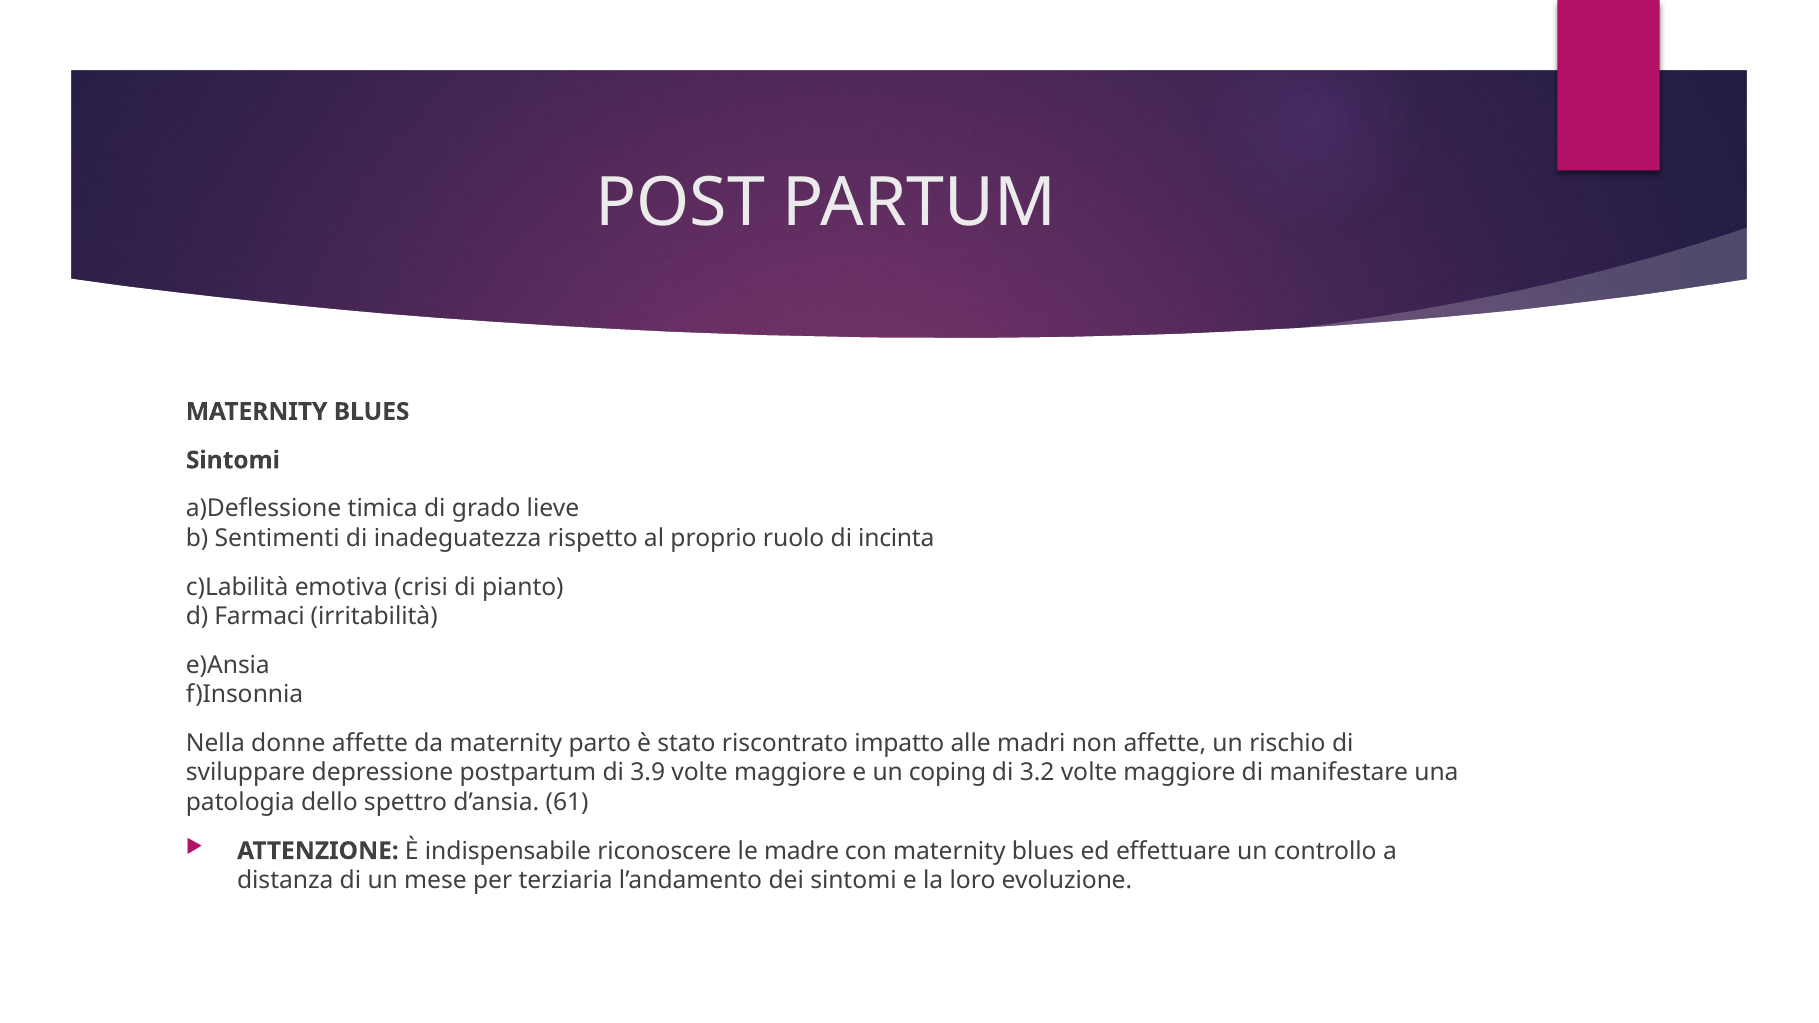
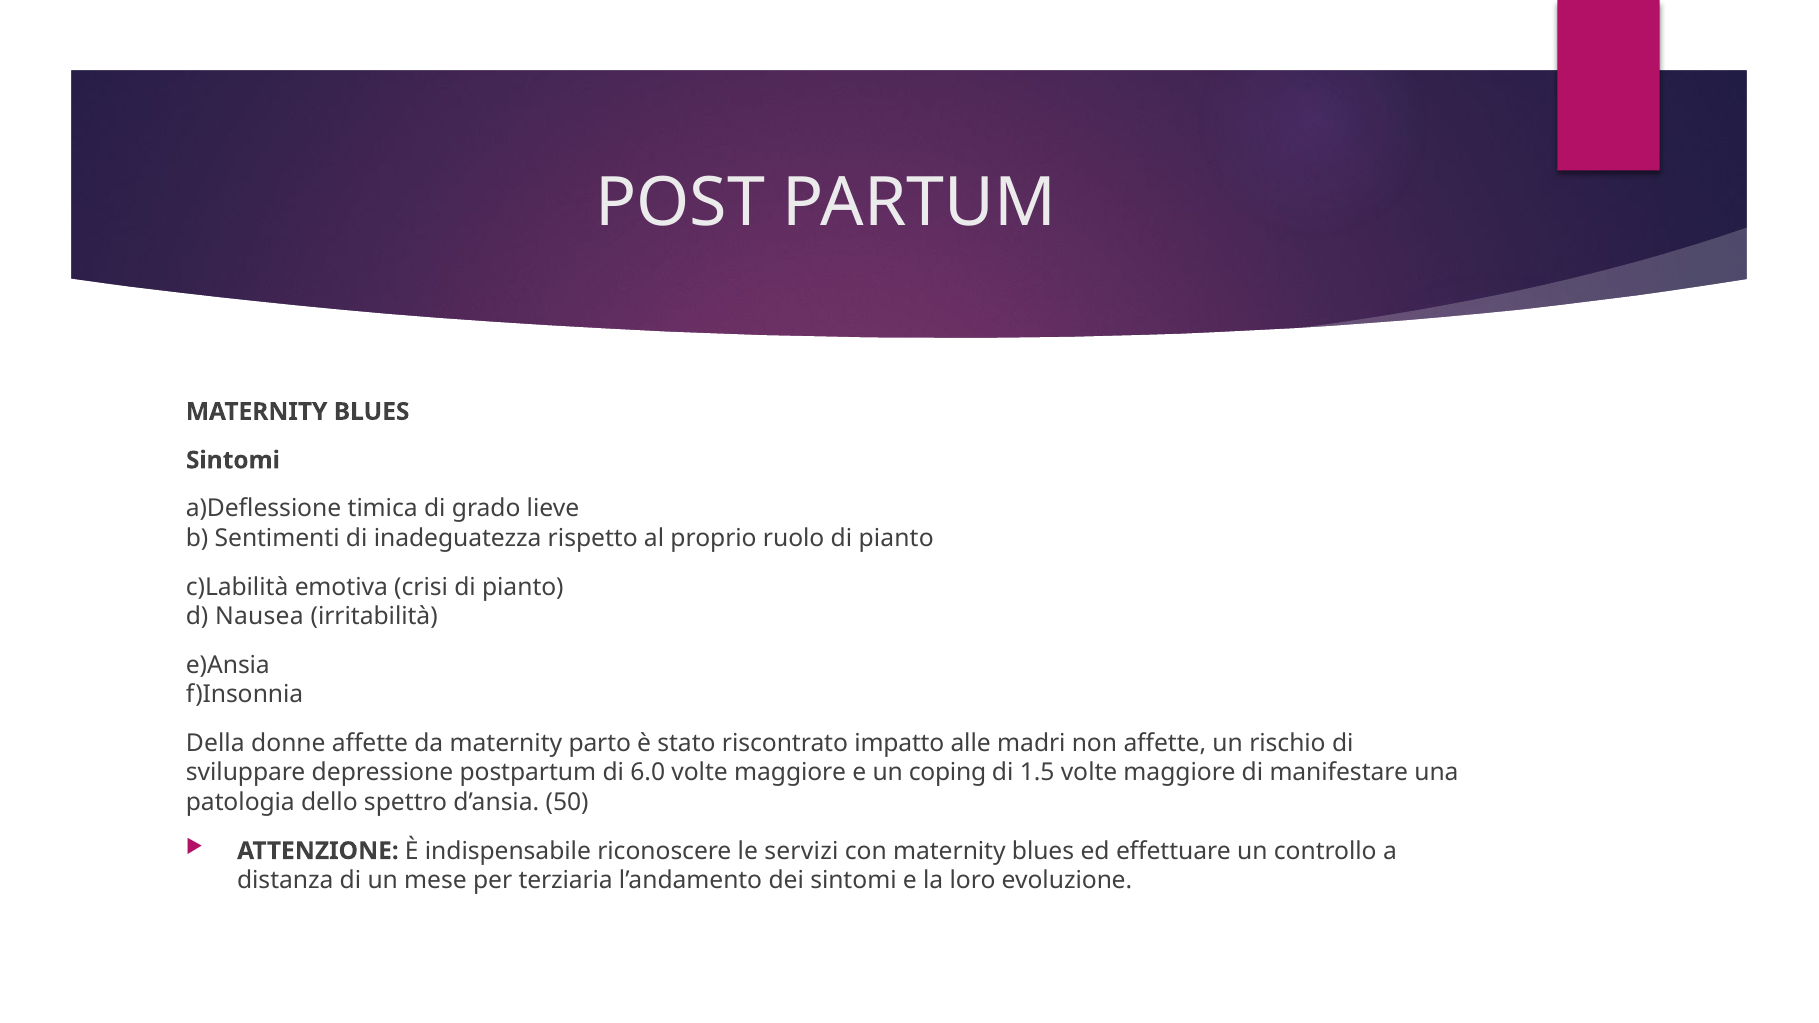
ruolo di incinta: incinta -> pianto
Farmaci: Farmaci -> Nausea
Nella: Nella -> Della
3.9: 3.9 -> 6.0
3.2: 3.2 -> 1.5
61: 61 -> 50
madre: madre -> servizi
